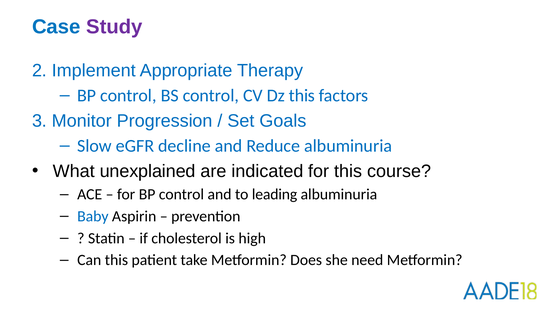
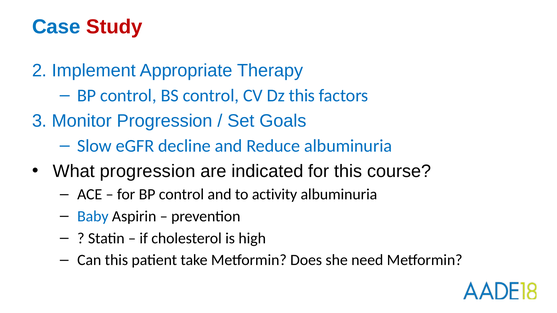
Study colour: purple -> red
What unexplained: unexplained -> progression
leading: leading -> activity
